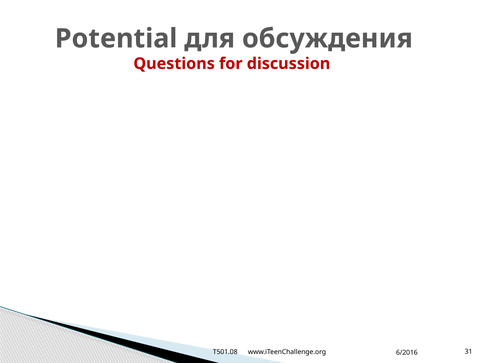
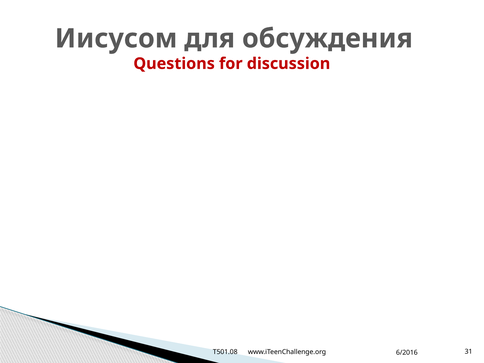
Potential: Potential -> Иисусом
